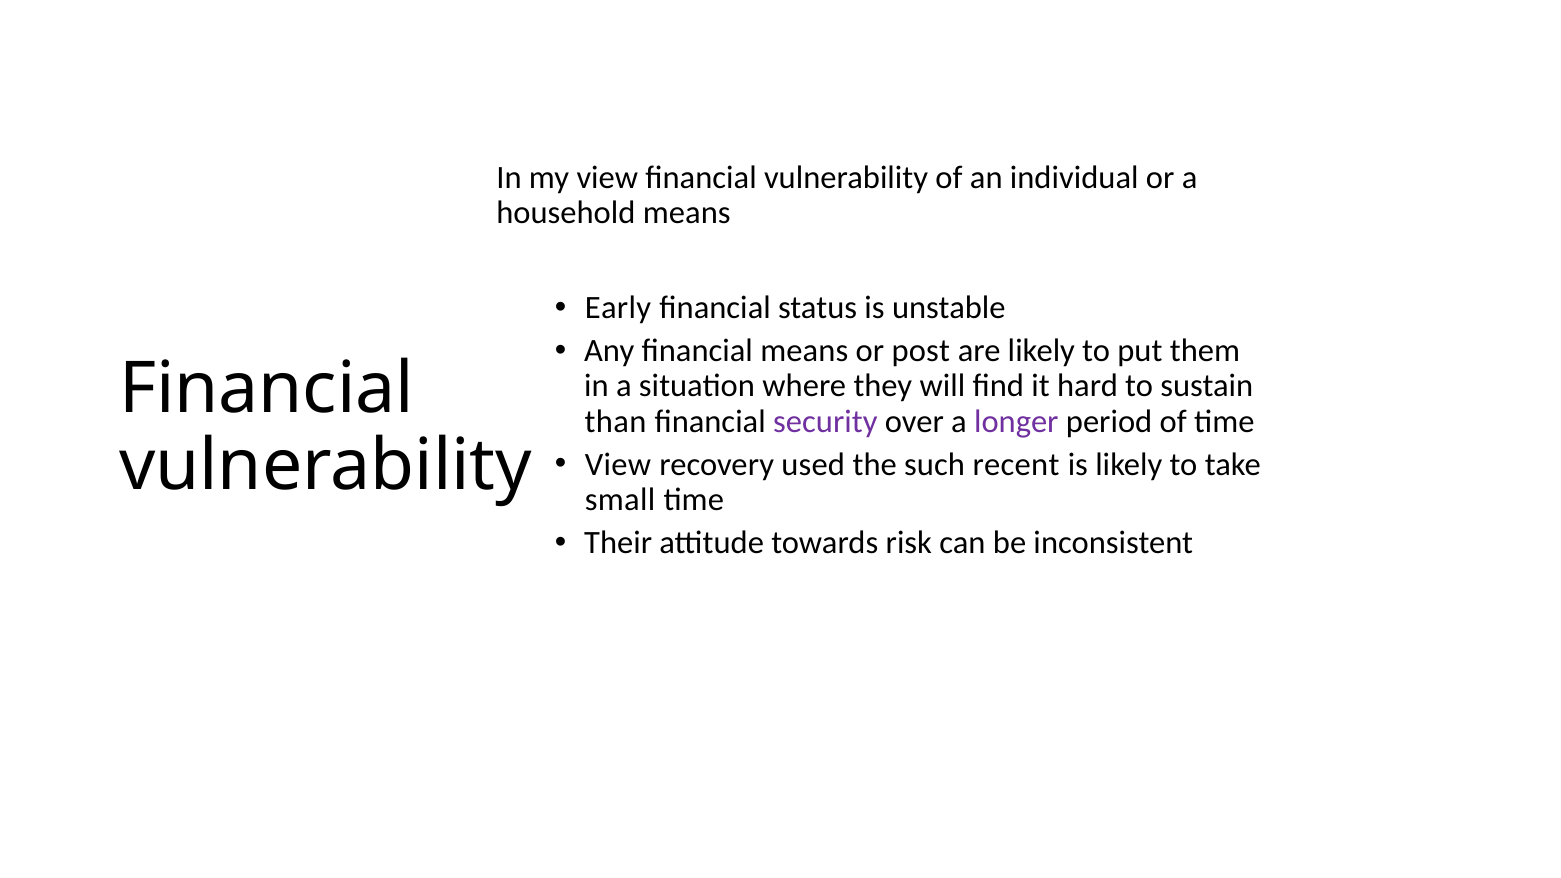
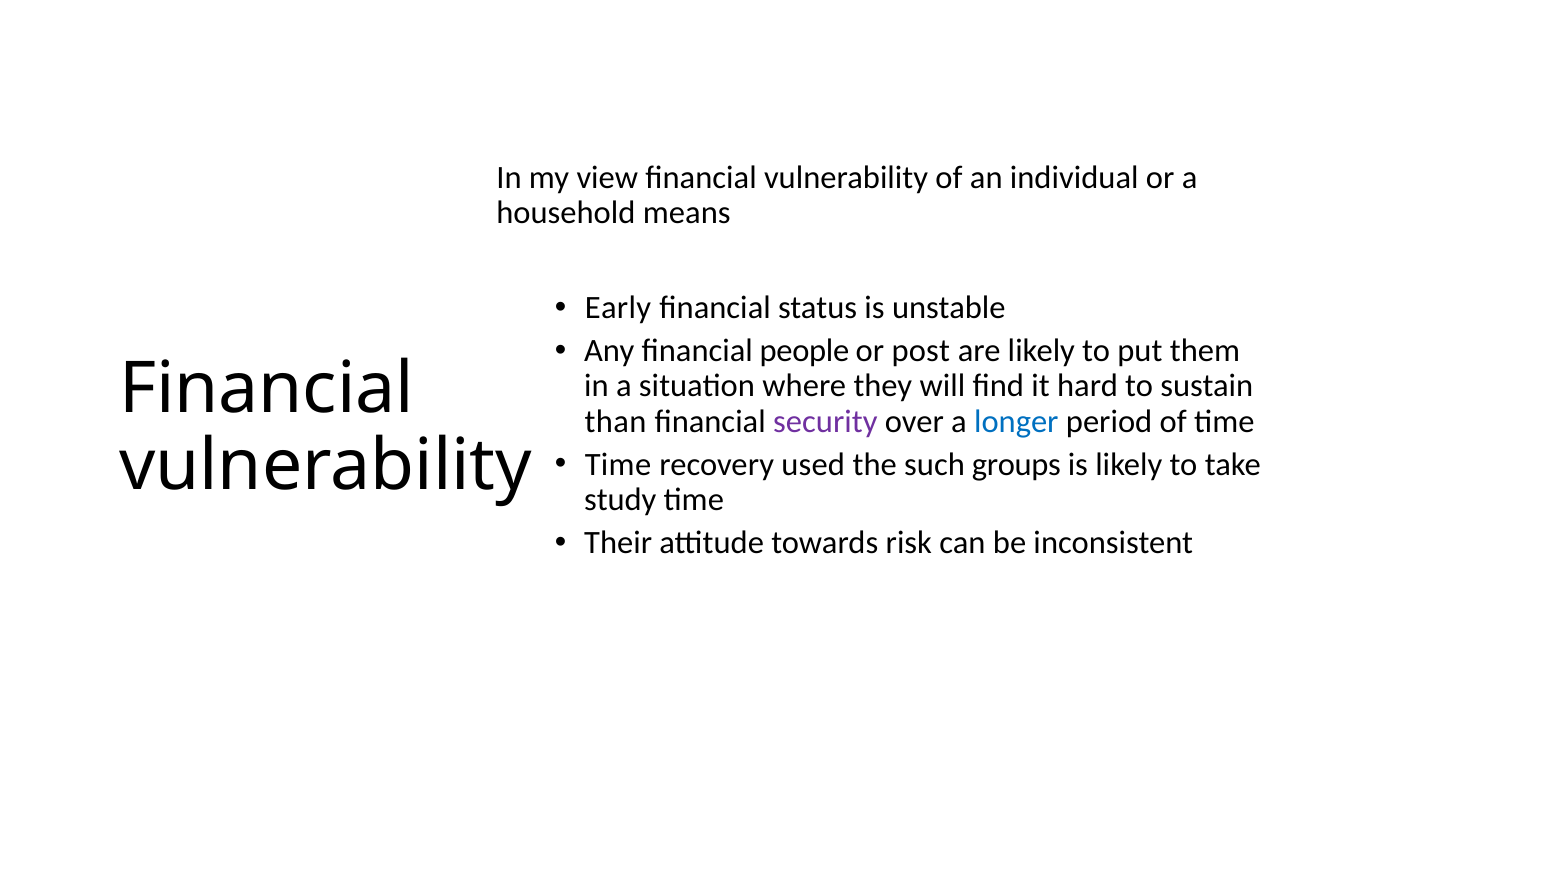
financial means: means -> people
longer colour: purple -> blue
View at (618, 465): View -> Time
recent: recent -> groups
small: small -> study
